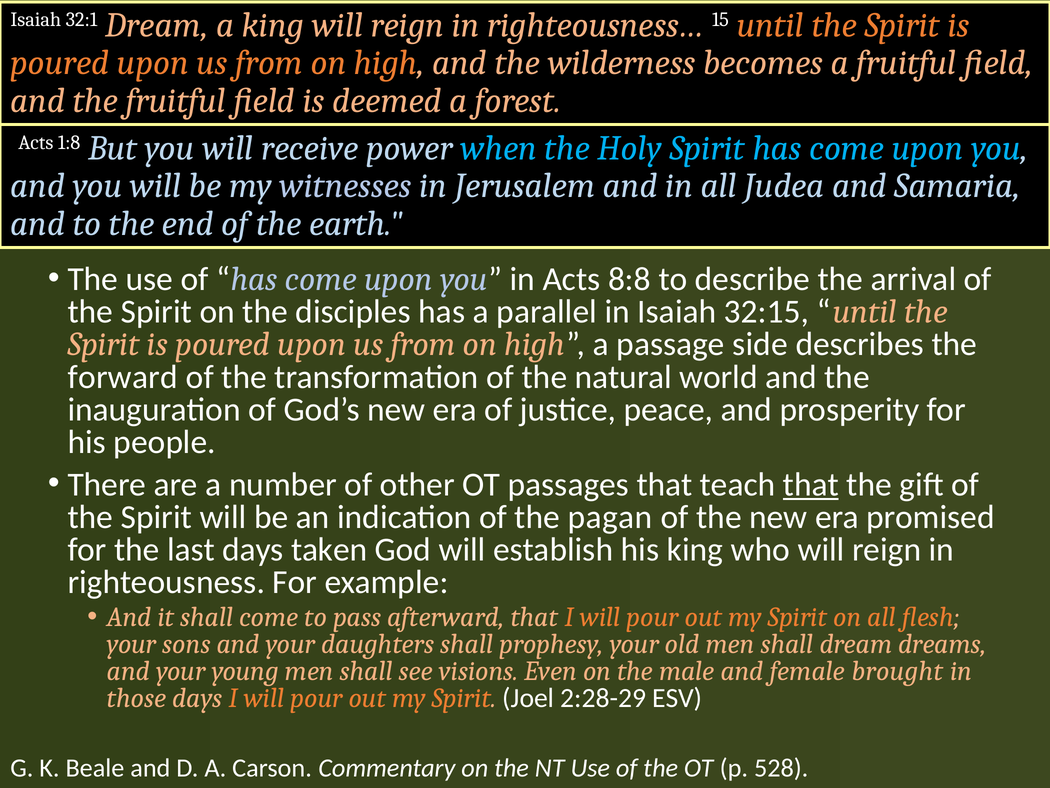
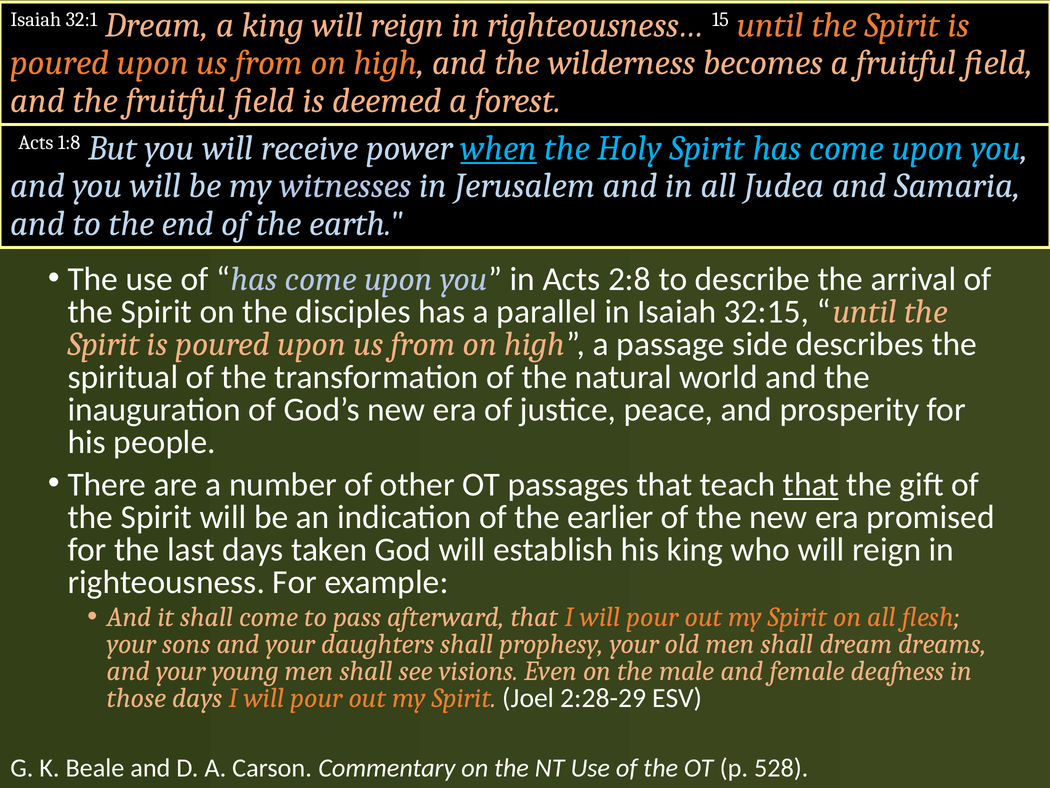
when underline: none -> present
8:8: 8:8 -> 2:8
forward: forward -> spiritual
pagan: pagan -> earlier
brought: brought -> deafness
